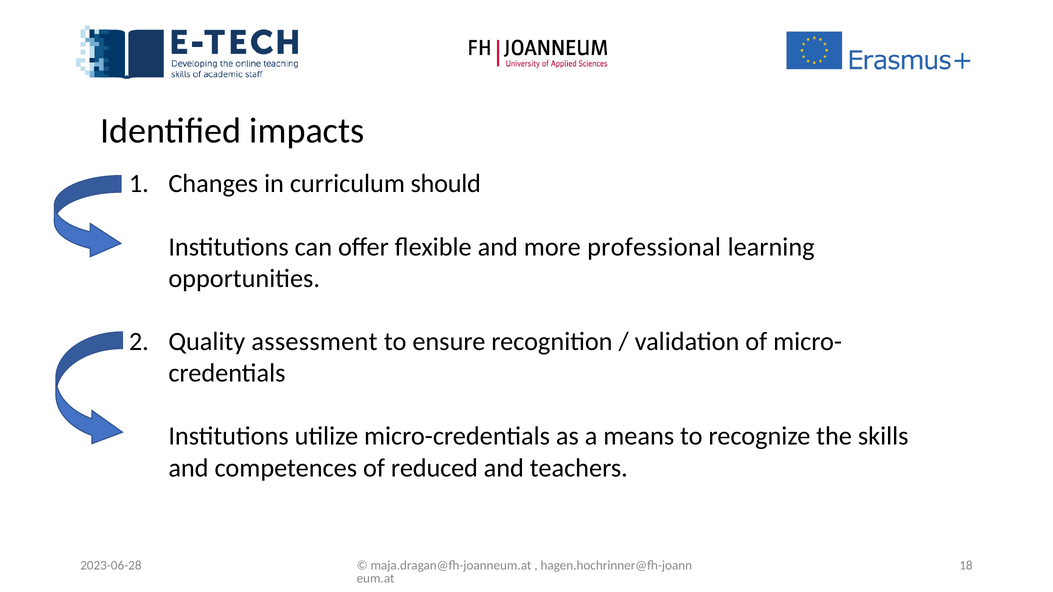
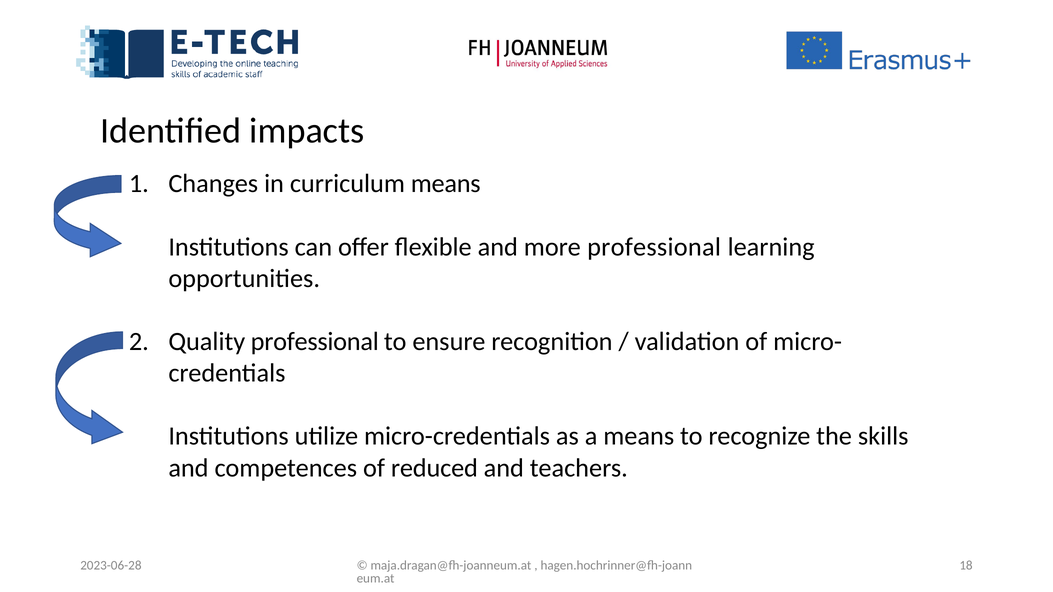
curriculum should: should -> means
Quality assessment: assessment -> professional
